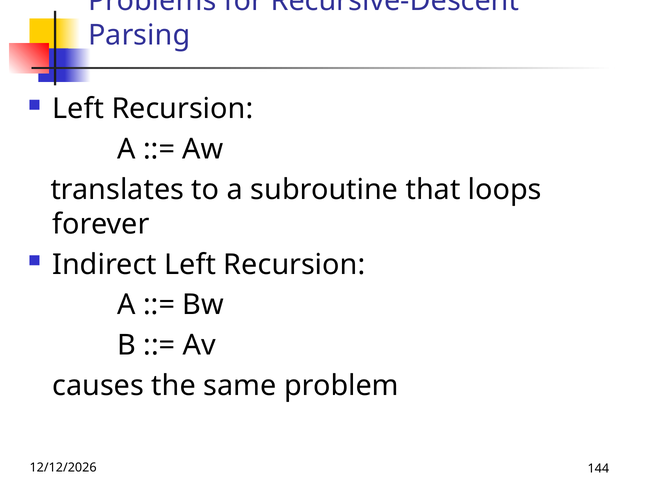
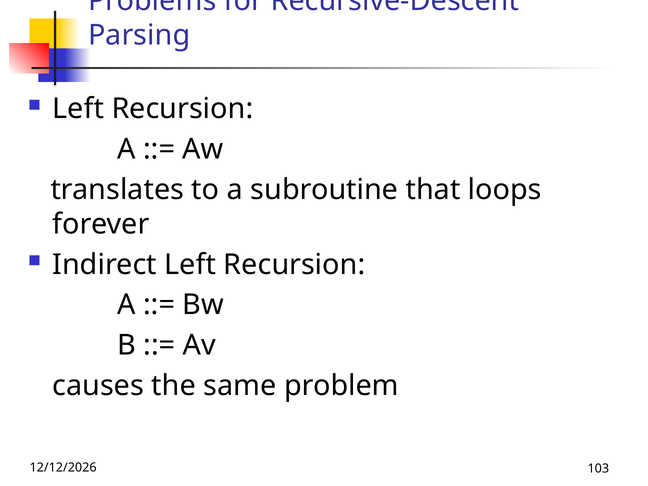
144: 144 -> 103
